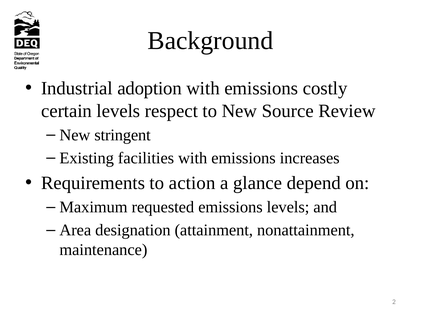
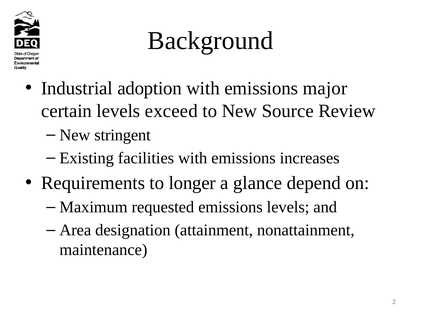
costly: costly -> major
respect: respect -> exceed
action: action -> longer
